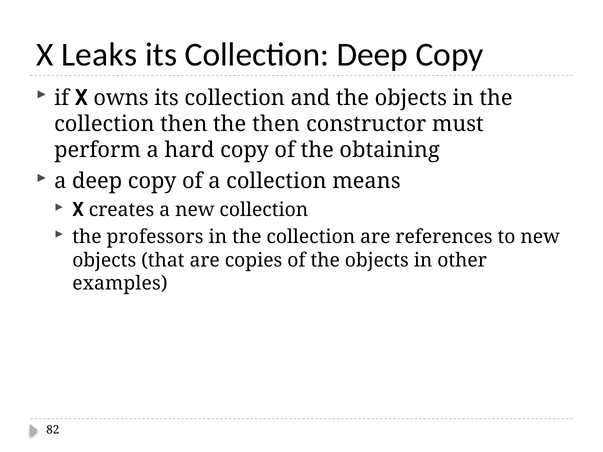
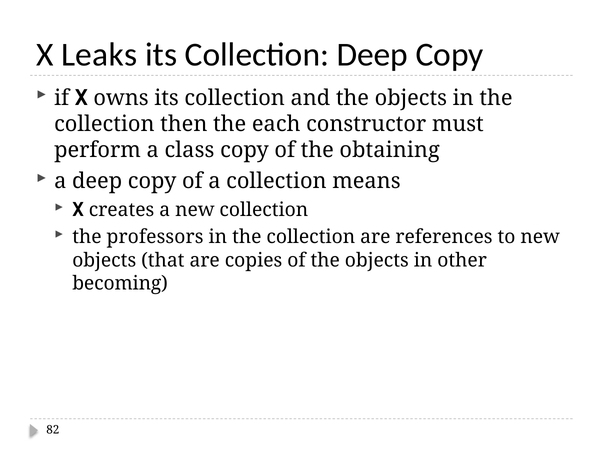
the then: then -> each
hard: hard -> class
examples: examples -> becoming
